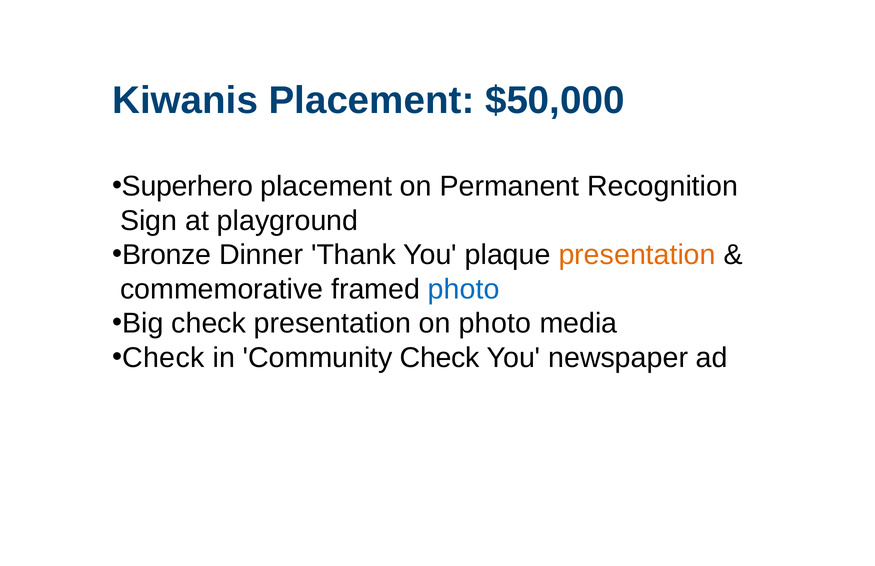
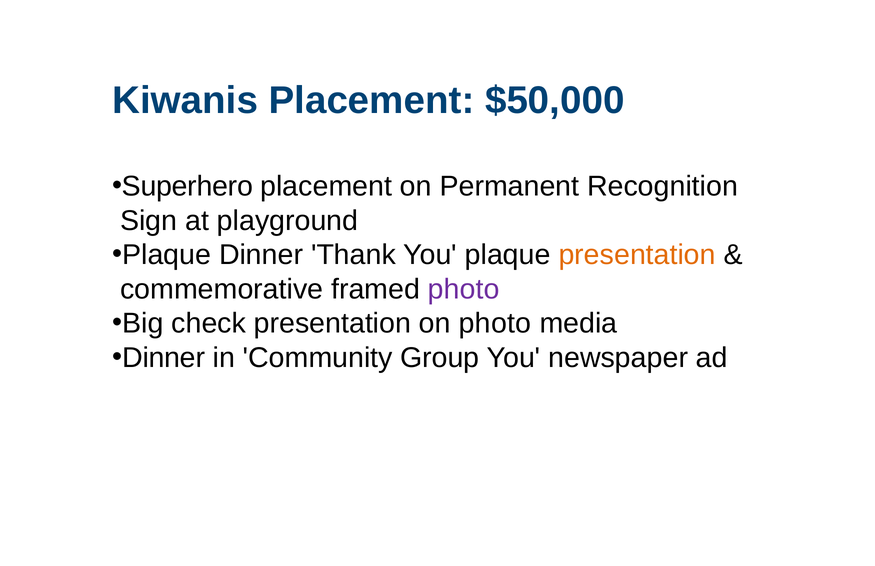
Bronze at (167, 255): Bronze -> Plaque
photo at (464, 289) colour: blue -> purple
Check at (163, 358): Check -> Dinner
Community Check: Check -> Group
